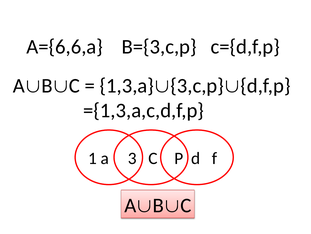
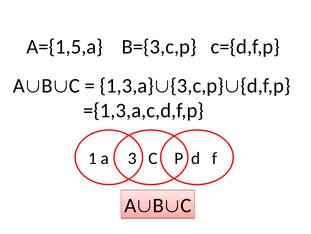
A={6,6,a: A={6,6,a -> A={1,5,a
